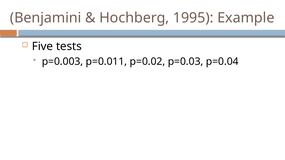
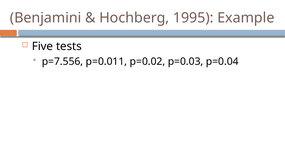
p=0.003: p=0.003 -> p=7.556
